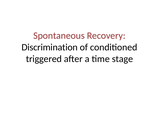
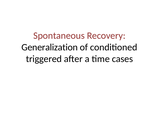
Discrimination: Discrimination -> Generalization
stage: stage -> cases
